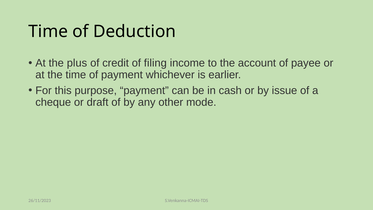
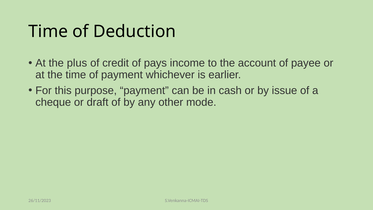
filing: filing -> pays
